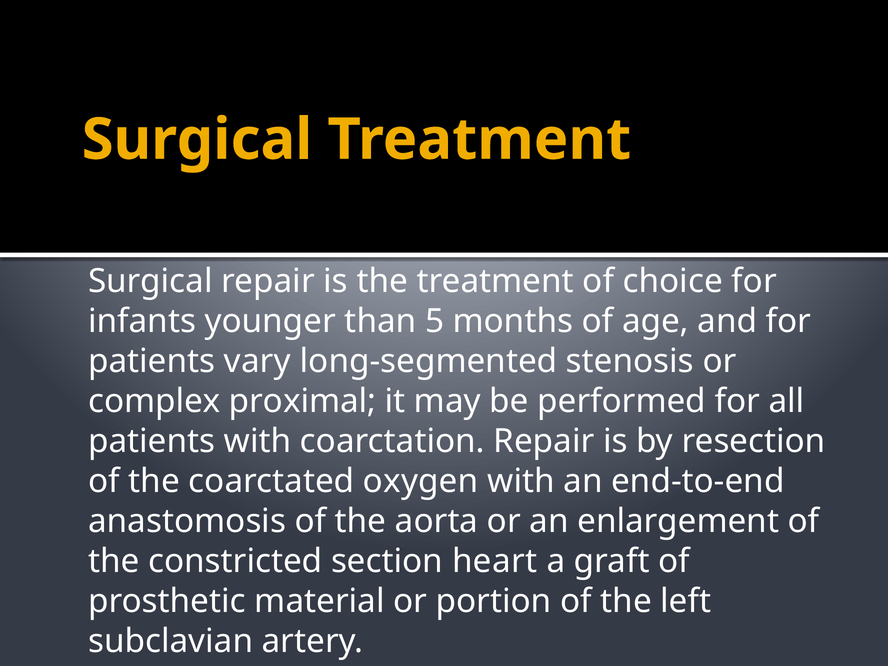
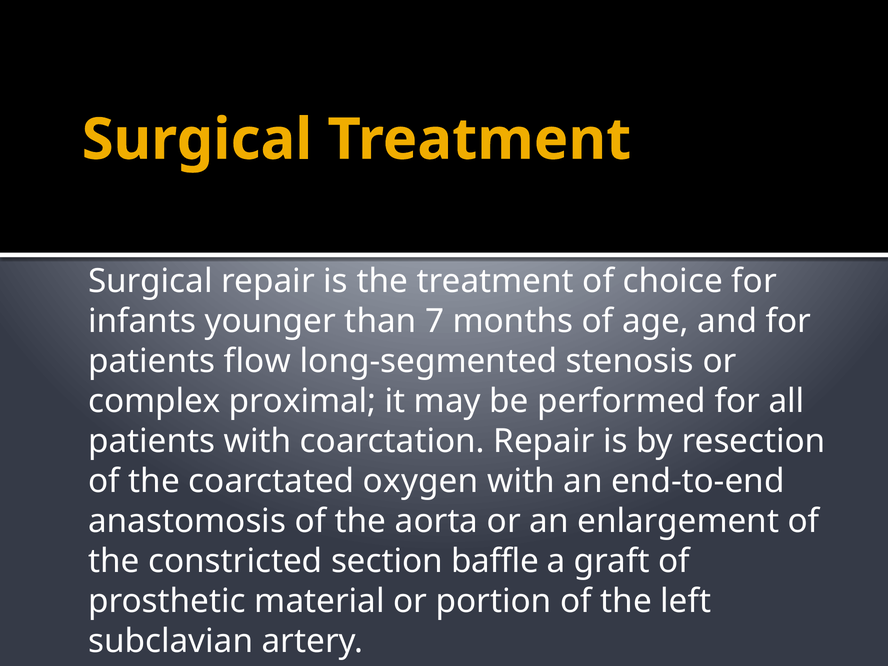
5: 5 -> 7
vary: vary -> flow
heart: heart -> baffle
